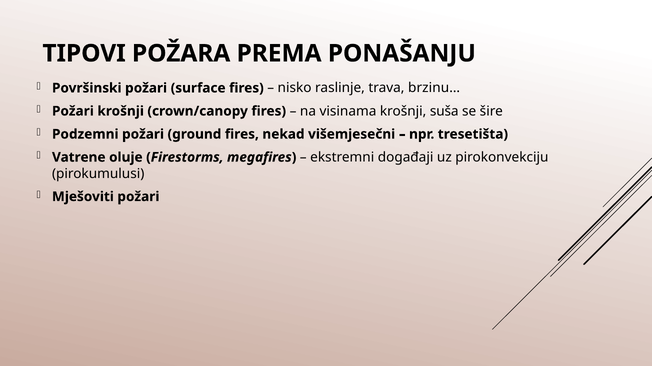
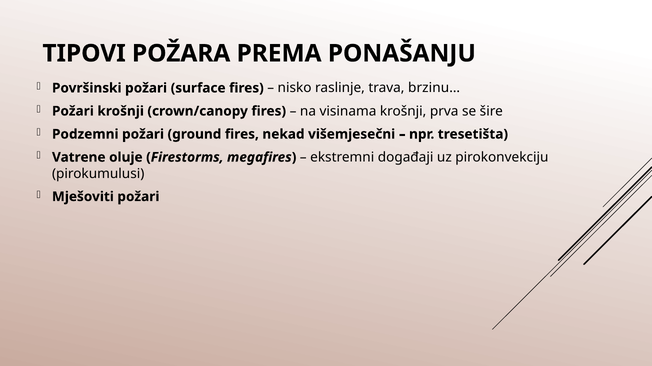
suša: suša -> prva
